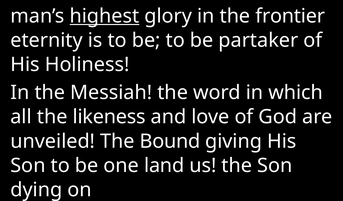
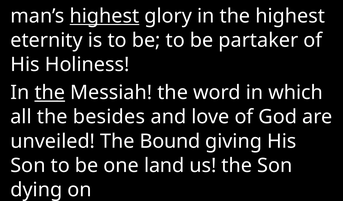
the frontier: frontier -> highest
the at (50, 93) underline: none -> present
likeness: likeness -> besides
